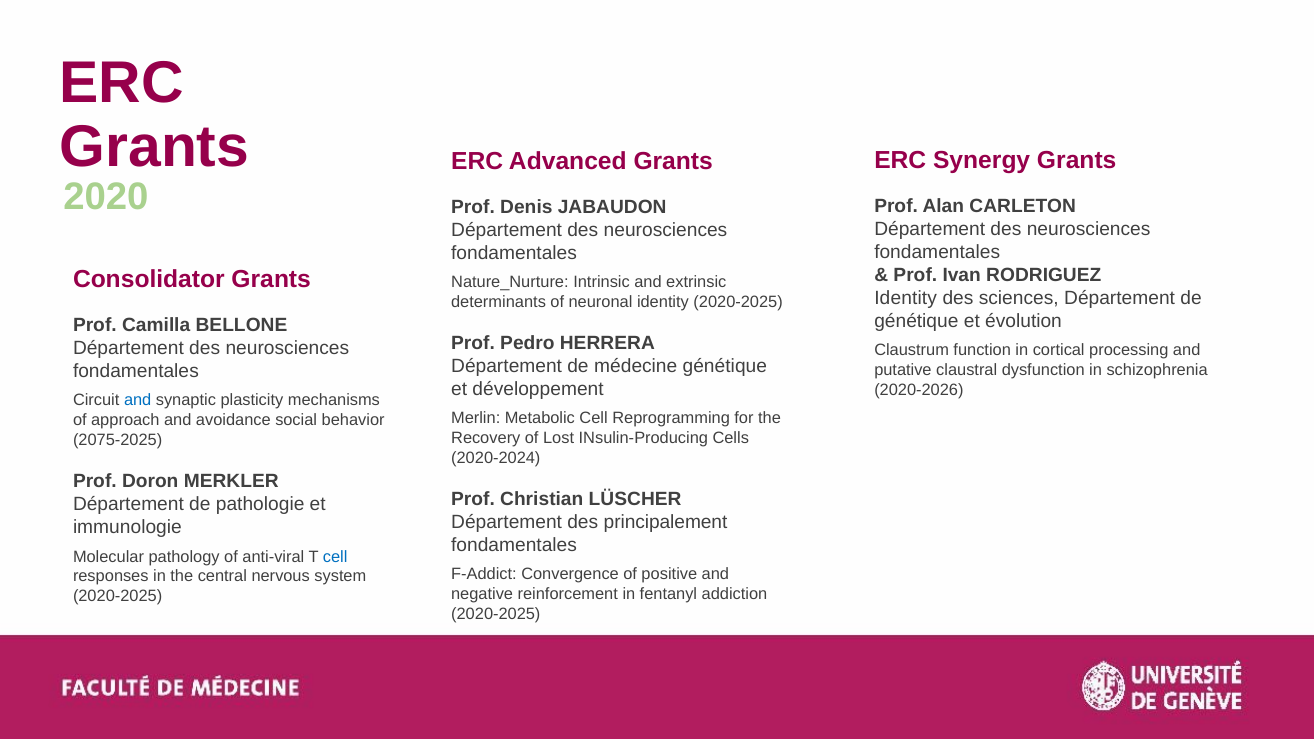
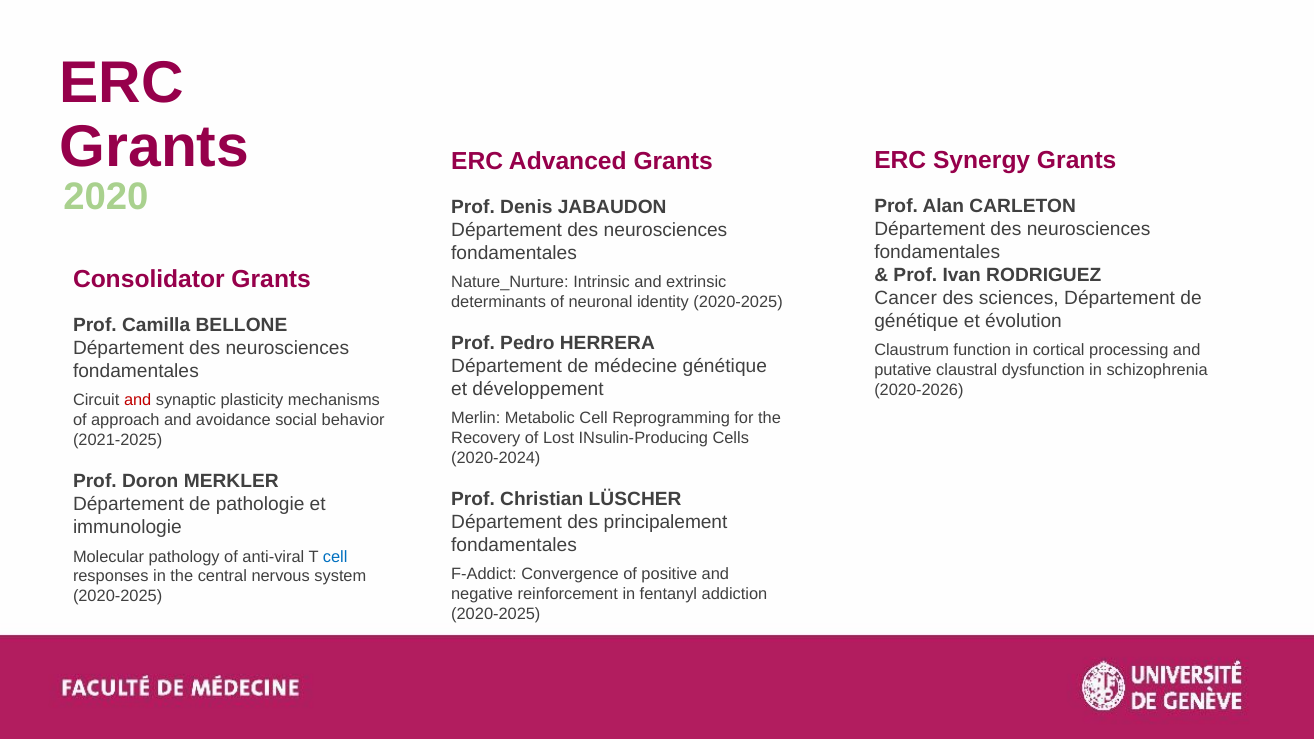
Identity at (906, 298): Identity -> Cancer
and at (138, 401) colour: blue -> red
2075-2025: 2075-2025 -> 2021-2025
